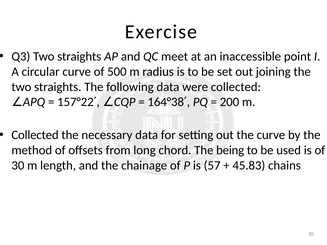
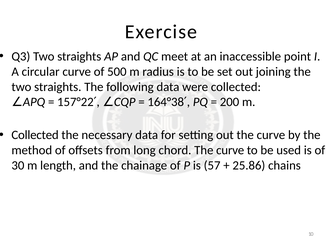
chord The being: being -> curve
45.83: 45.83 -> 25.86
